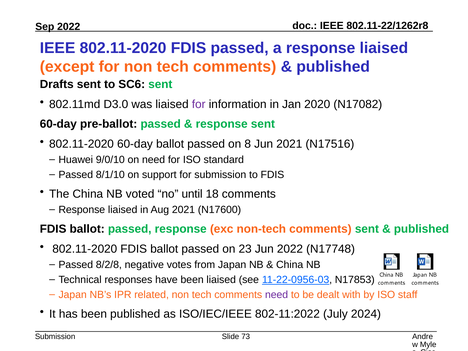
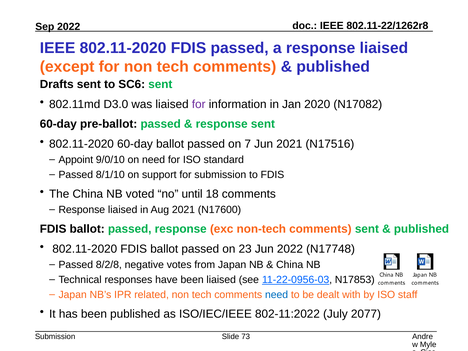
8: 8 -> 7
Huawei: Huawei -> Appoint
need at (277, 295) colour: purple -> blue
2024: 2024 -> 2077
